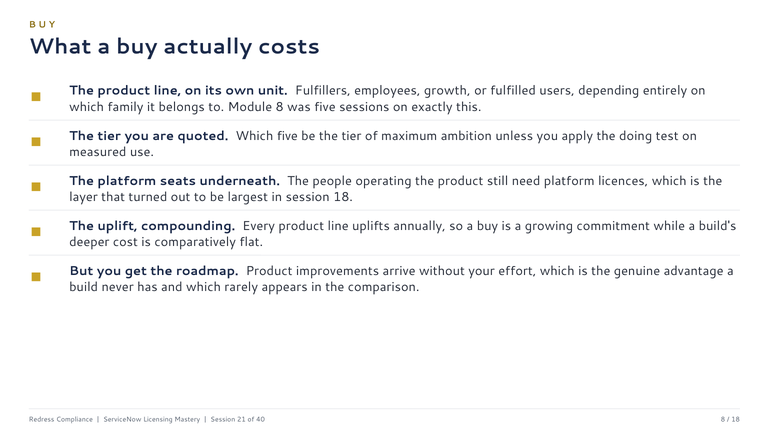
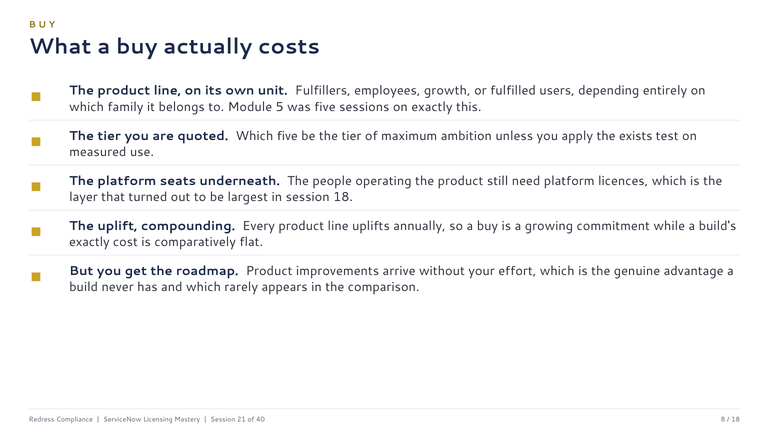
Module 8: 8 -> 5
doing: doing -> exists
deeper at (89, 242): deeper -> exactly
